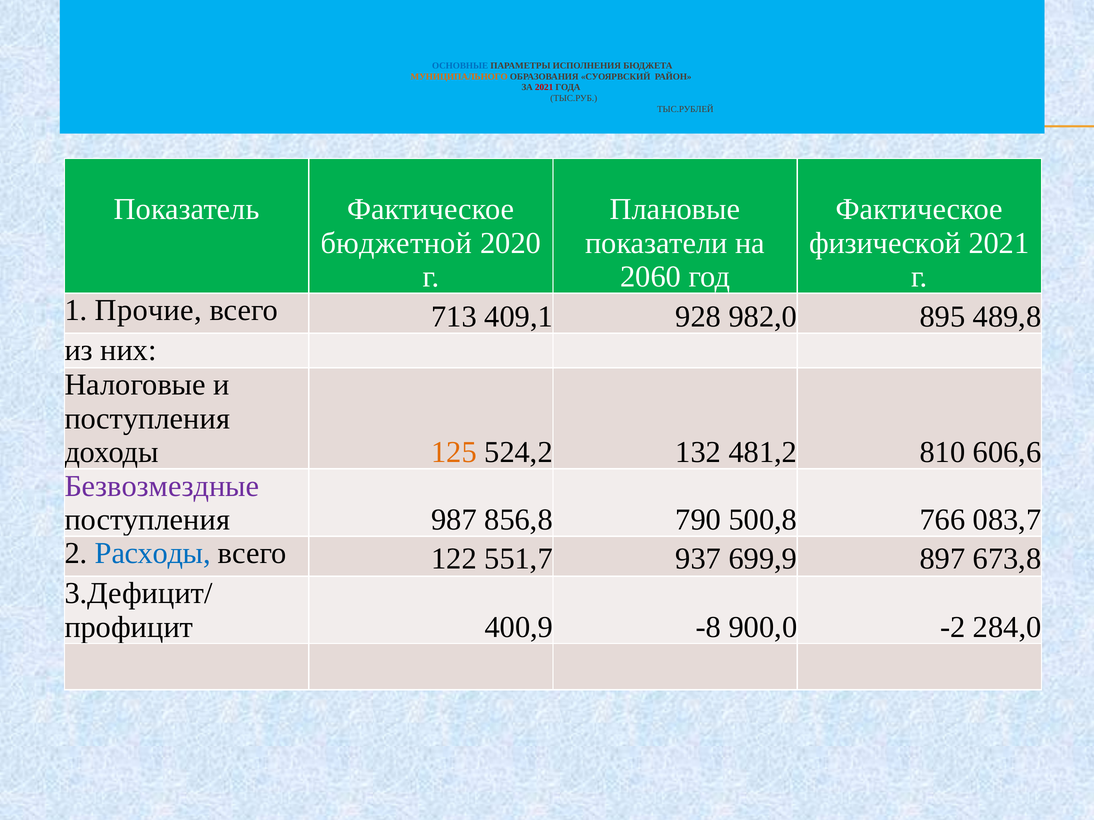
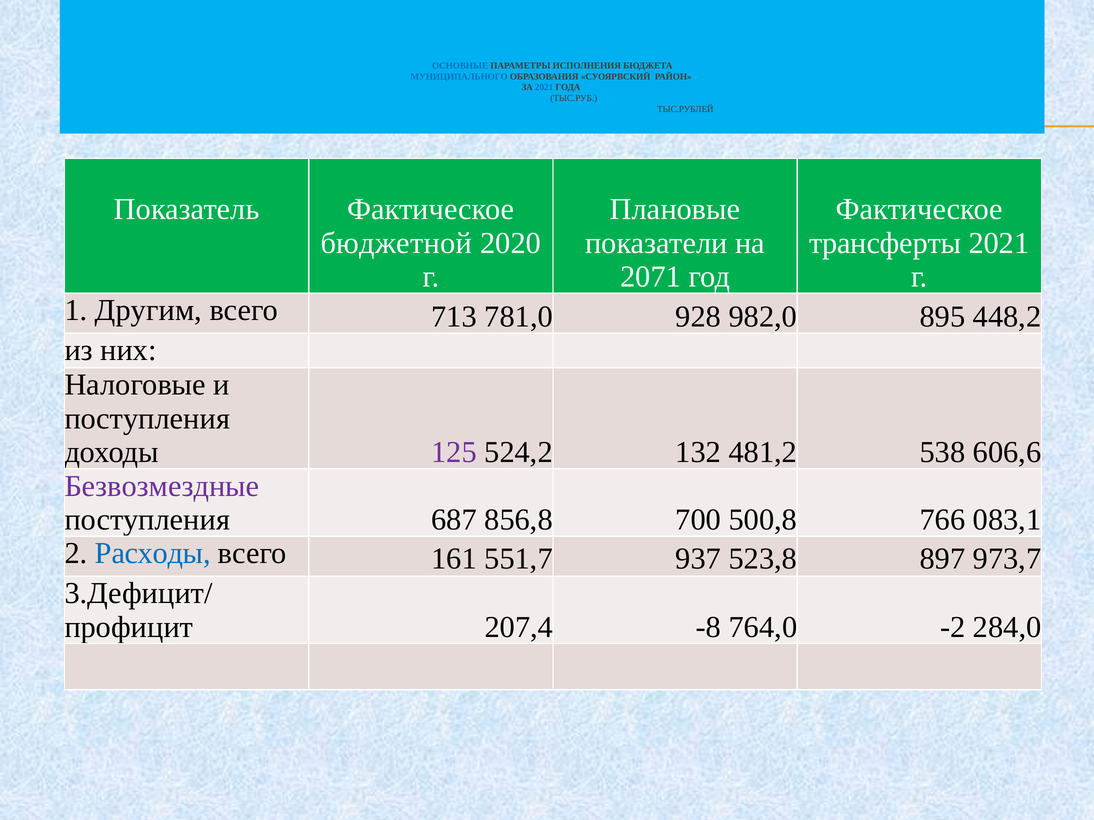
МУНИЦИПАЛЬНОГО colour: orange -> blue
2021 at (544, 88) colour: red -> blue
физической: физической -> трансферты
2060: 2060 -> 2071
Прочие: Прочие -> Другим
409,1: 409,1 -> 781,0
489,8: 489,8 -> 448,2
125 colour: orange -> purple
810: 810 -> 538
987: 987 -> 687
790: 790 -> 700
083,7: 083,7 -> 083,1
122: 122 -> 161
699,9: 699,9 -> 523,8
673,8: 673,8 -> 973,7
400,9: 400,9 -> 207,4
900,0: 900,0 -> 764,0
